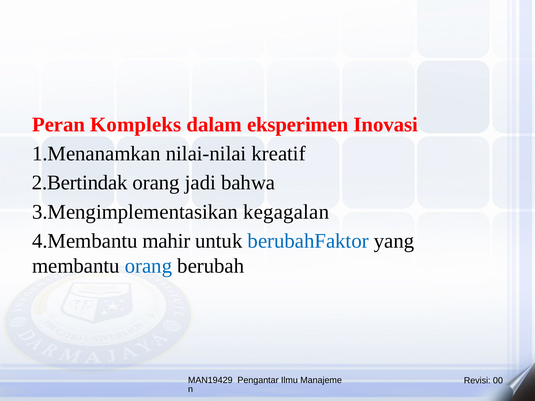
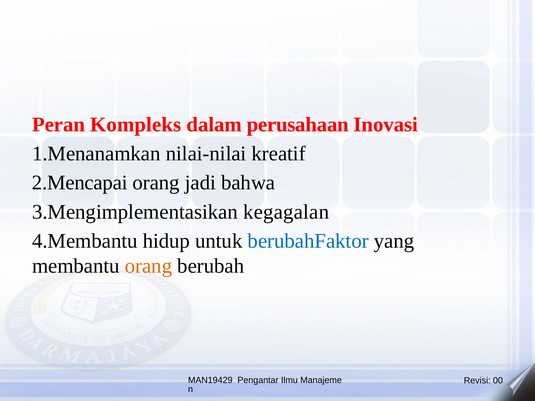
eksperimen: eksperimen -> perusahaan
2.Bertindak: 2.Bertindak -> 2.Mencapai
mahir: mahir -> hidup
orang at (148, 266) colour: blue -> orange
